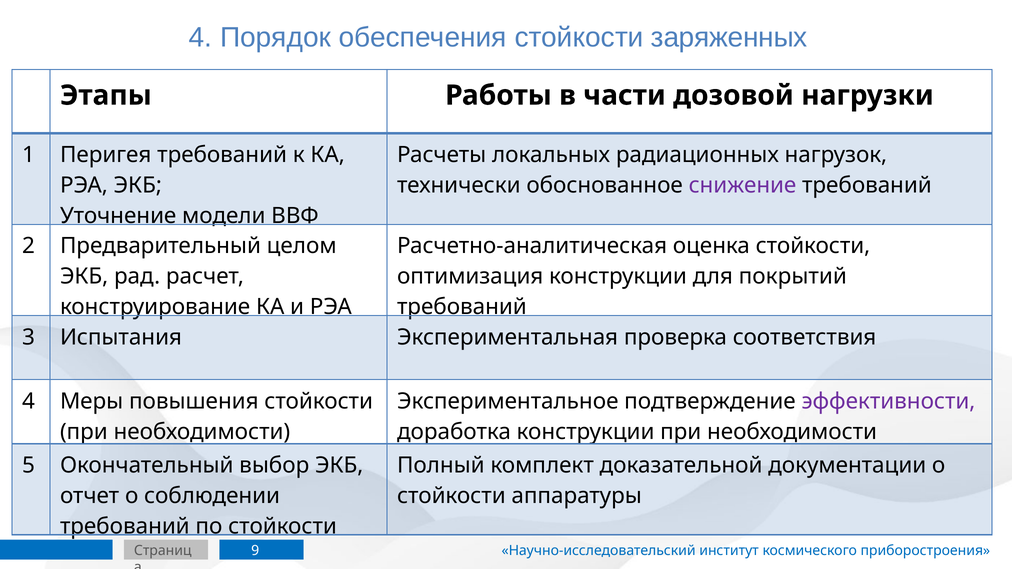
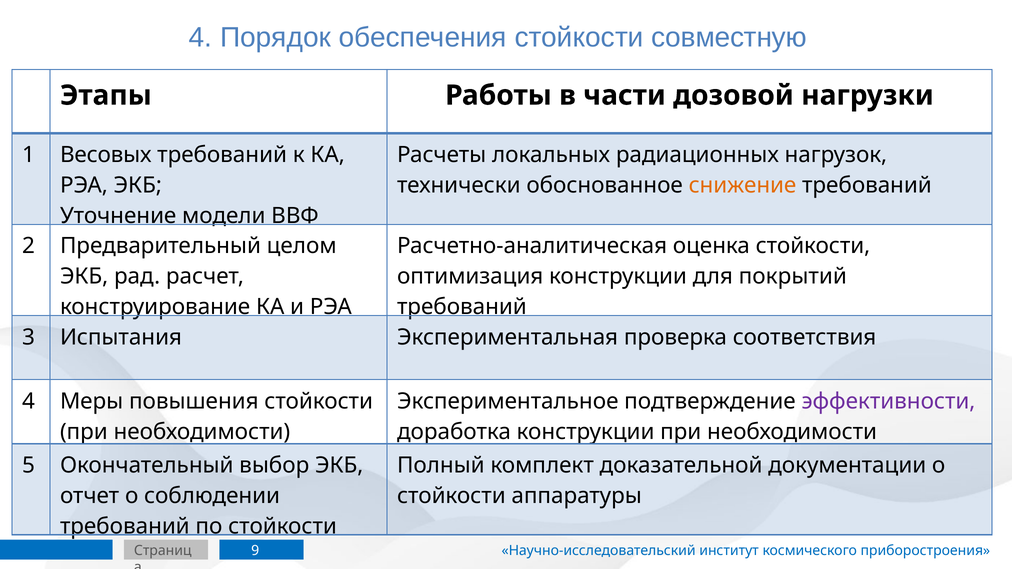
заряженных: заряженных -> совместную
Перигея: Перигея -> Весовых
снижение colour: purple -> orange
